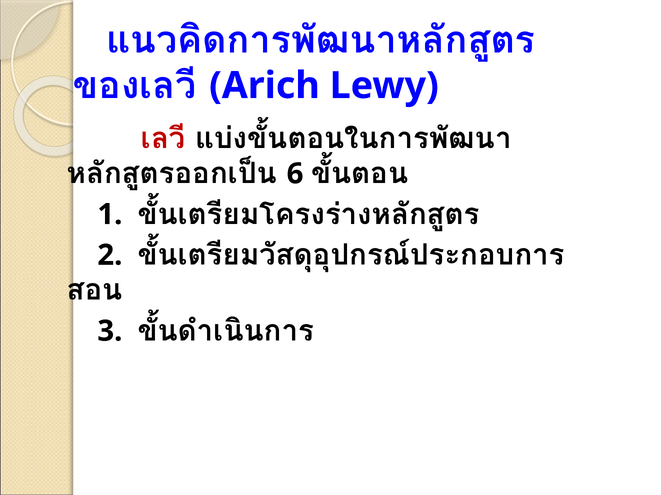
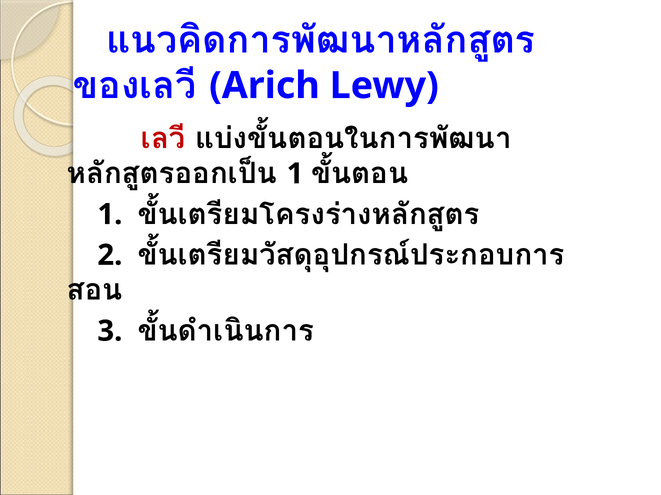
6 at (295, 174): 6 -> 1
